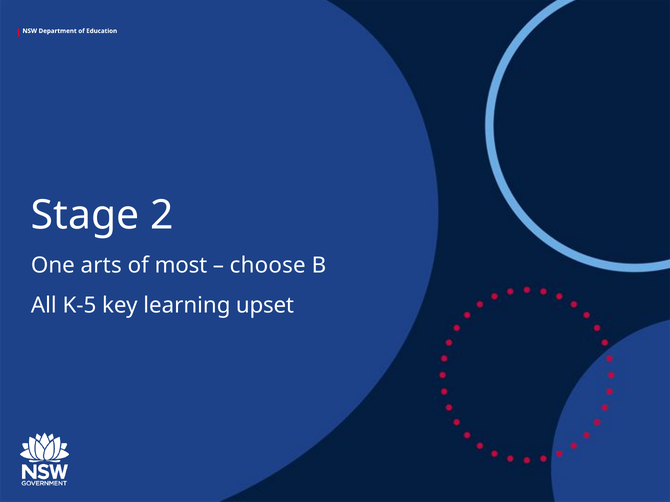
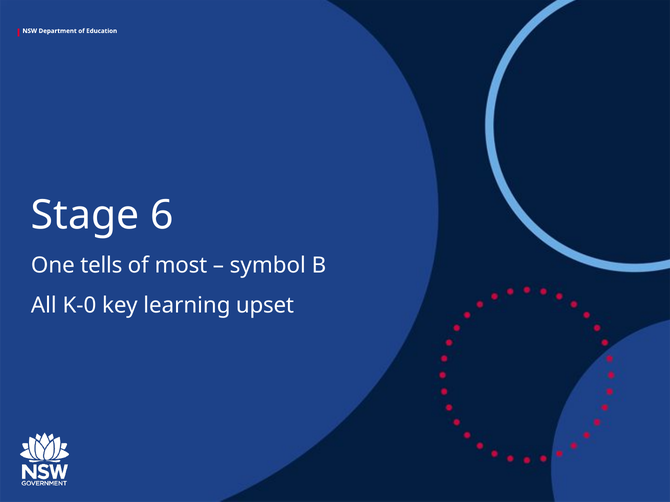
2: 2 -> 6
arts: arts -> tells
choose: choose -> symbol
K-5: K-5 -> K-0
